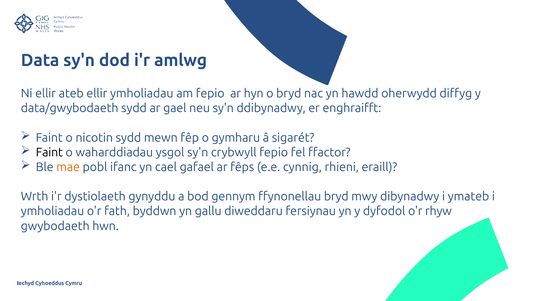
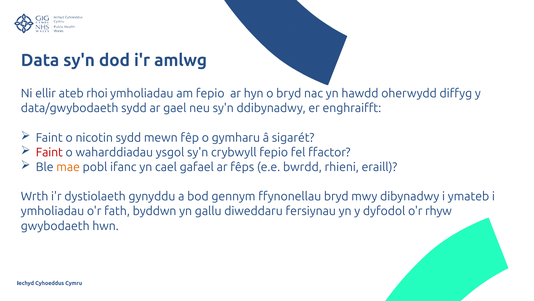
ateb ellir: ellir -> rhoi
Faint at (49, 152) colour: black -> red
cynnig: cynnig -> bwrdd
